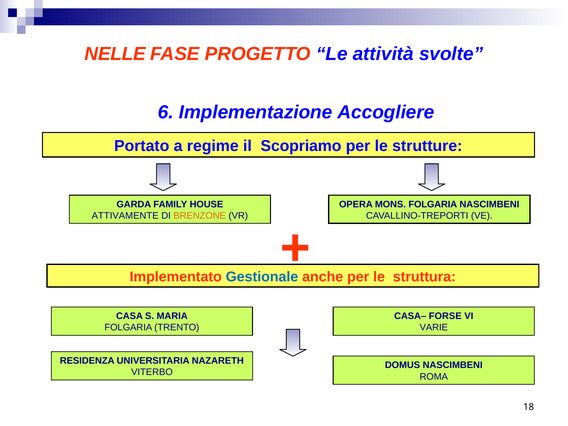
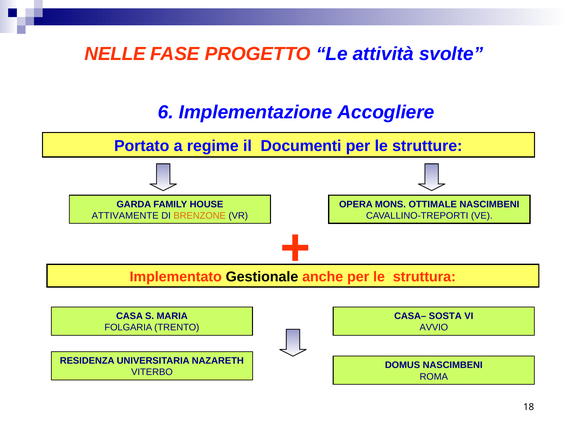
Scopriamo: Scopriamo -> Documenti
MONS FOLGARIA: FOLGARIA -> OTTIMALE
Gestionale colour: blue -> black
FORSE: FORSE -> SOSTA
VARIE: VARIE -> AVVIO
